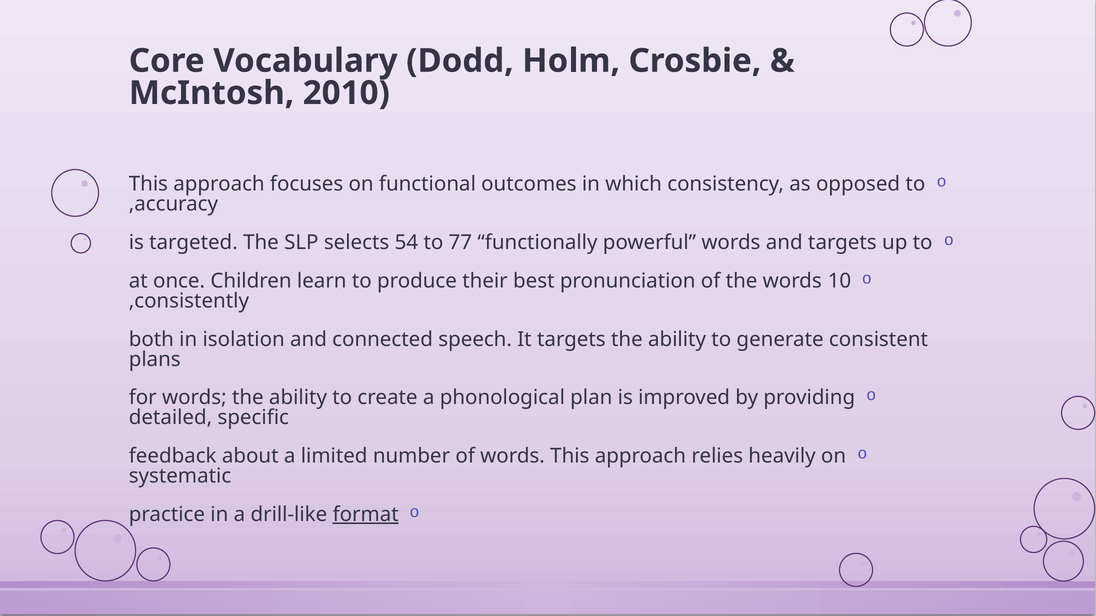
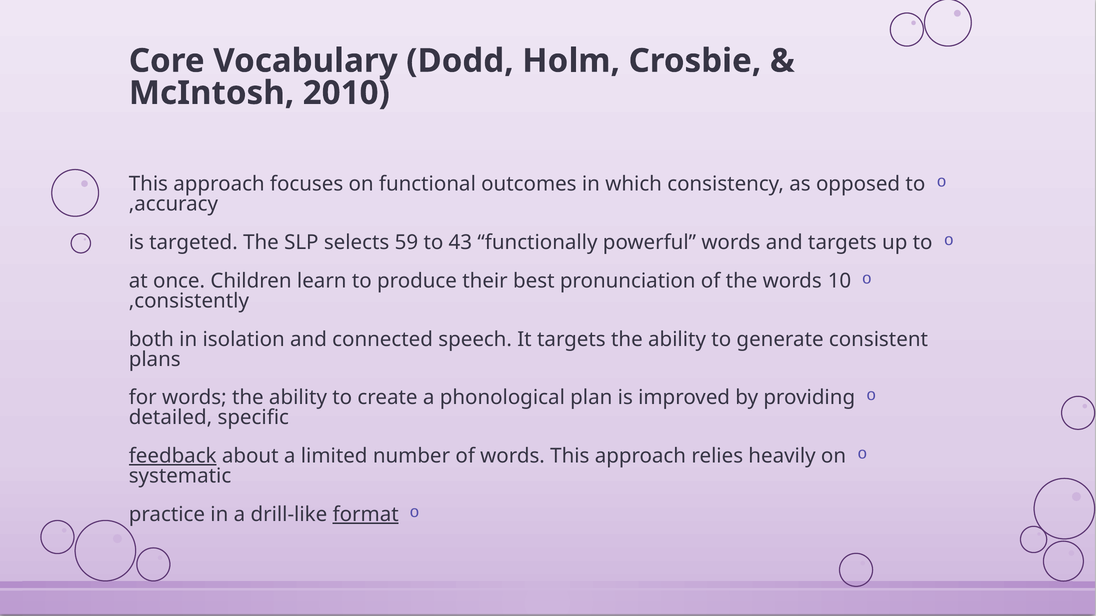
54: 54 -> 59
77: 77 -> 43
feedback underline: none -> present
